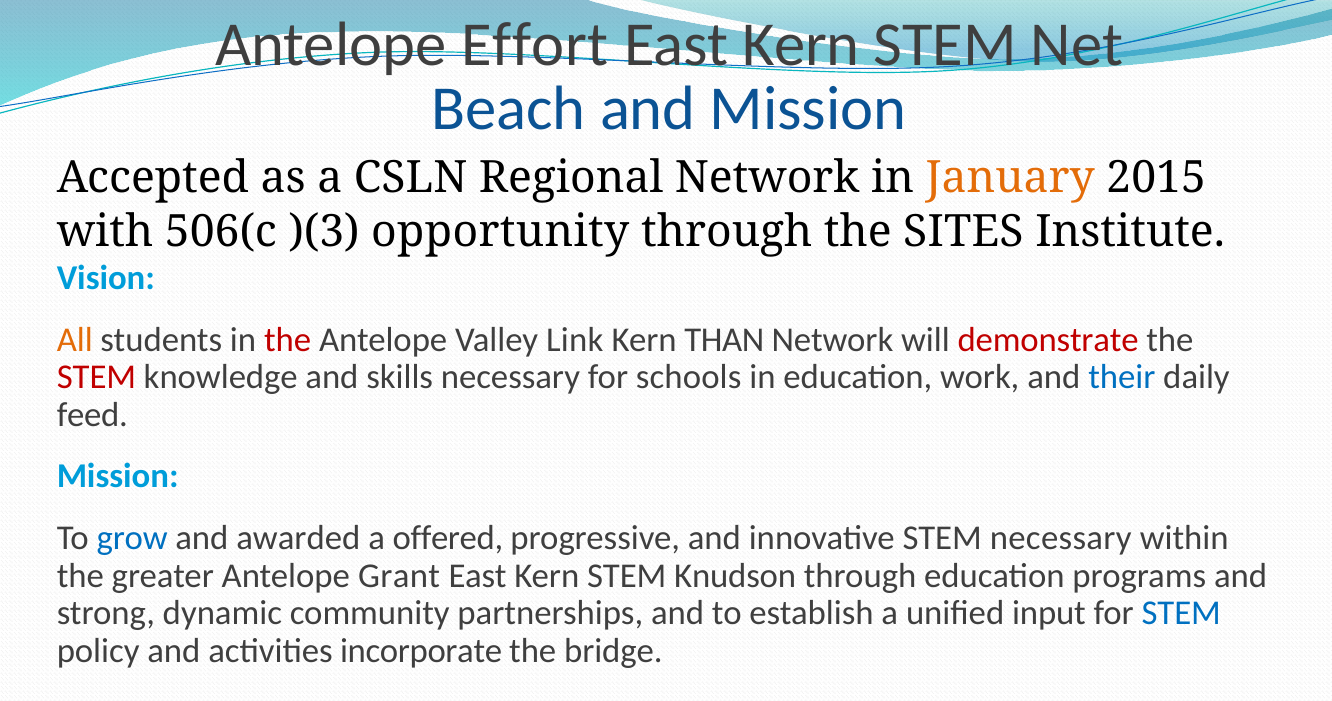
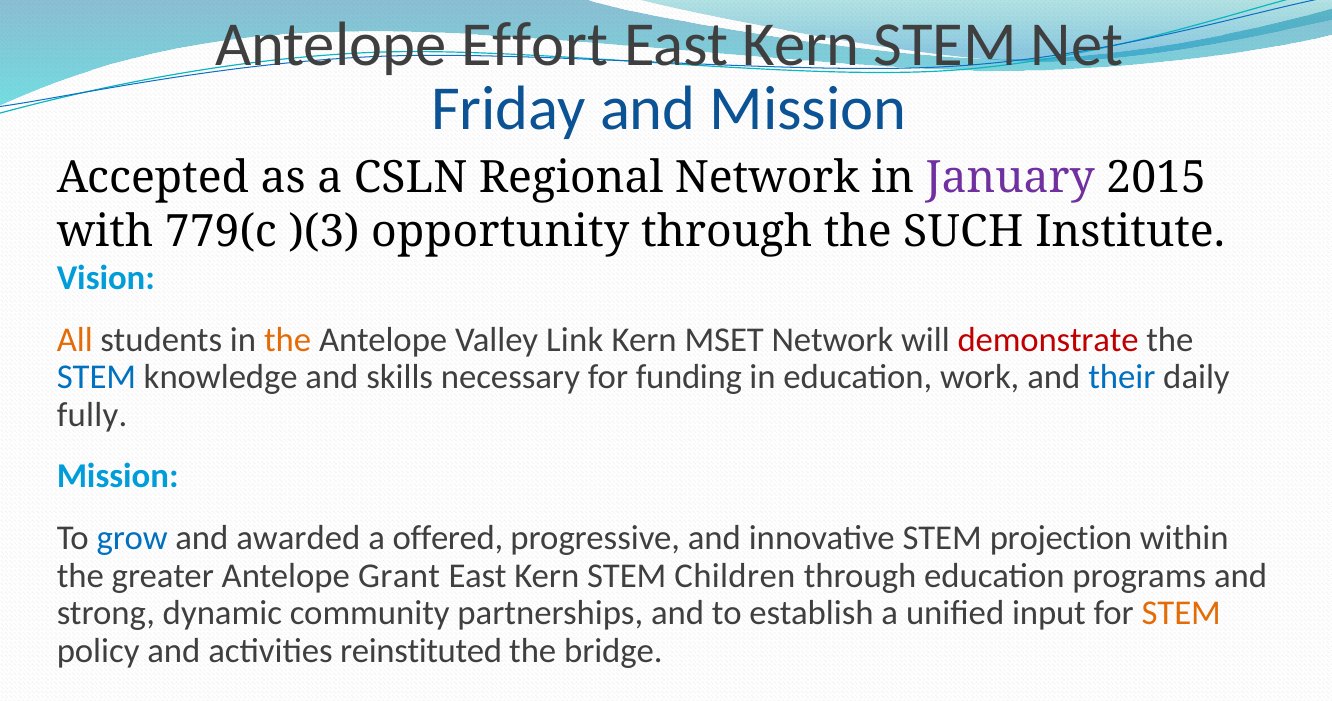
Beach: Beach -> Friday
January colour: orange -> purple
506(c: 506(c -> 779(c
SITES: SITES -> SUCH
the at (288, 340) colour: red -> orange
THAN: THAN -> MSET
STEM at (96, 377) colour: red -> blue
schools: schools -> funding
feed: feed -> fully
STEM necessary: necessary -> projection
Knudson: Knudson -> Children
STEM at (1181, 613) colour: blue -> orange
incorporate: incorporate -> reinstituted
